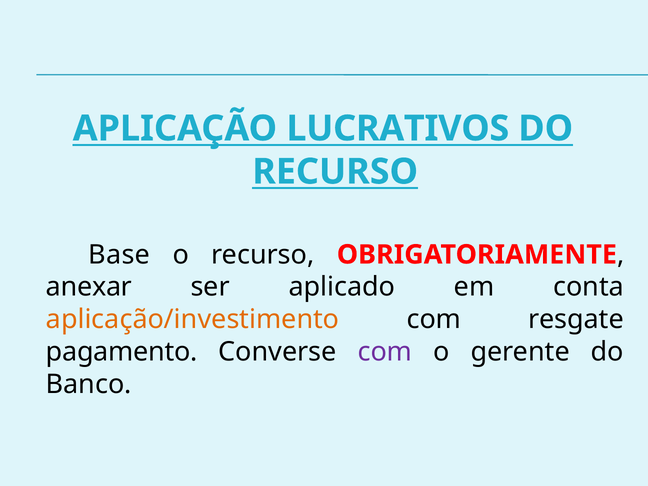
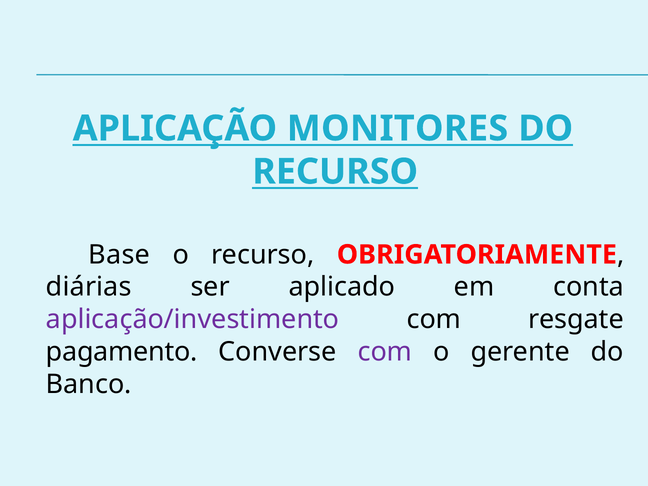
LUCRATIVOS: LUCRATIVOS -> MONITORES
anexar: anexar -> diárias
aplicação/investimento colour: orange -> purple
